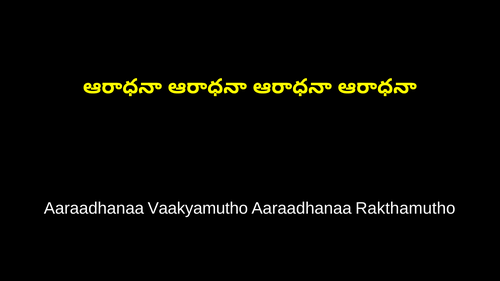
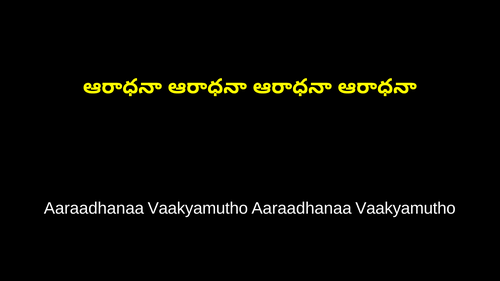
Rakthamutho at (405, 209): Rakthamutho -> Vaakyamutho
